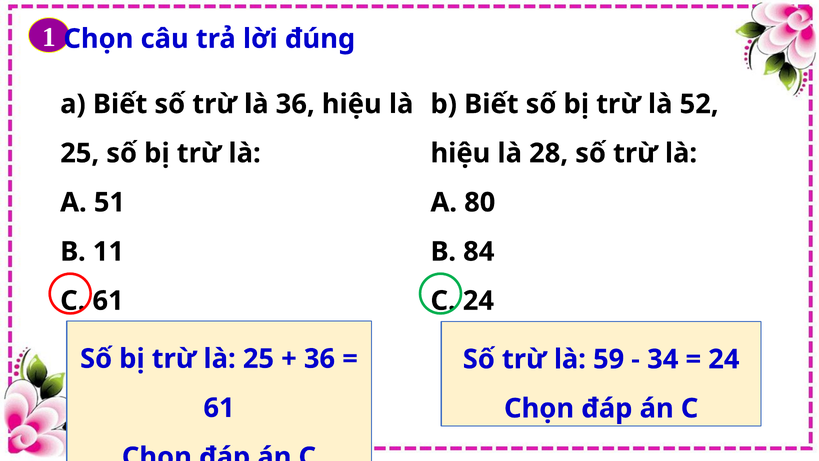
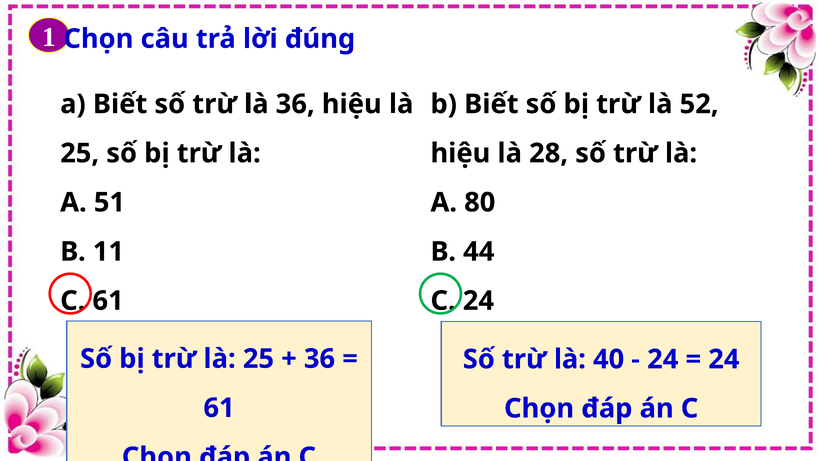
84: 84 -> 44
59: 59 -> 40
34 at (663, 359): 34 -> 24
